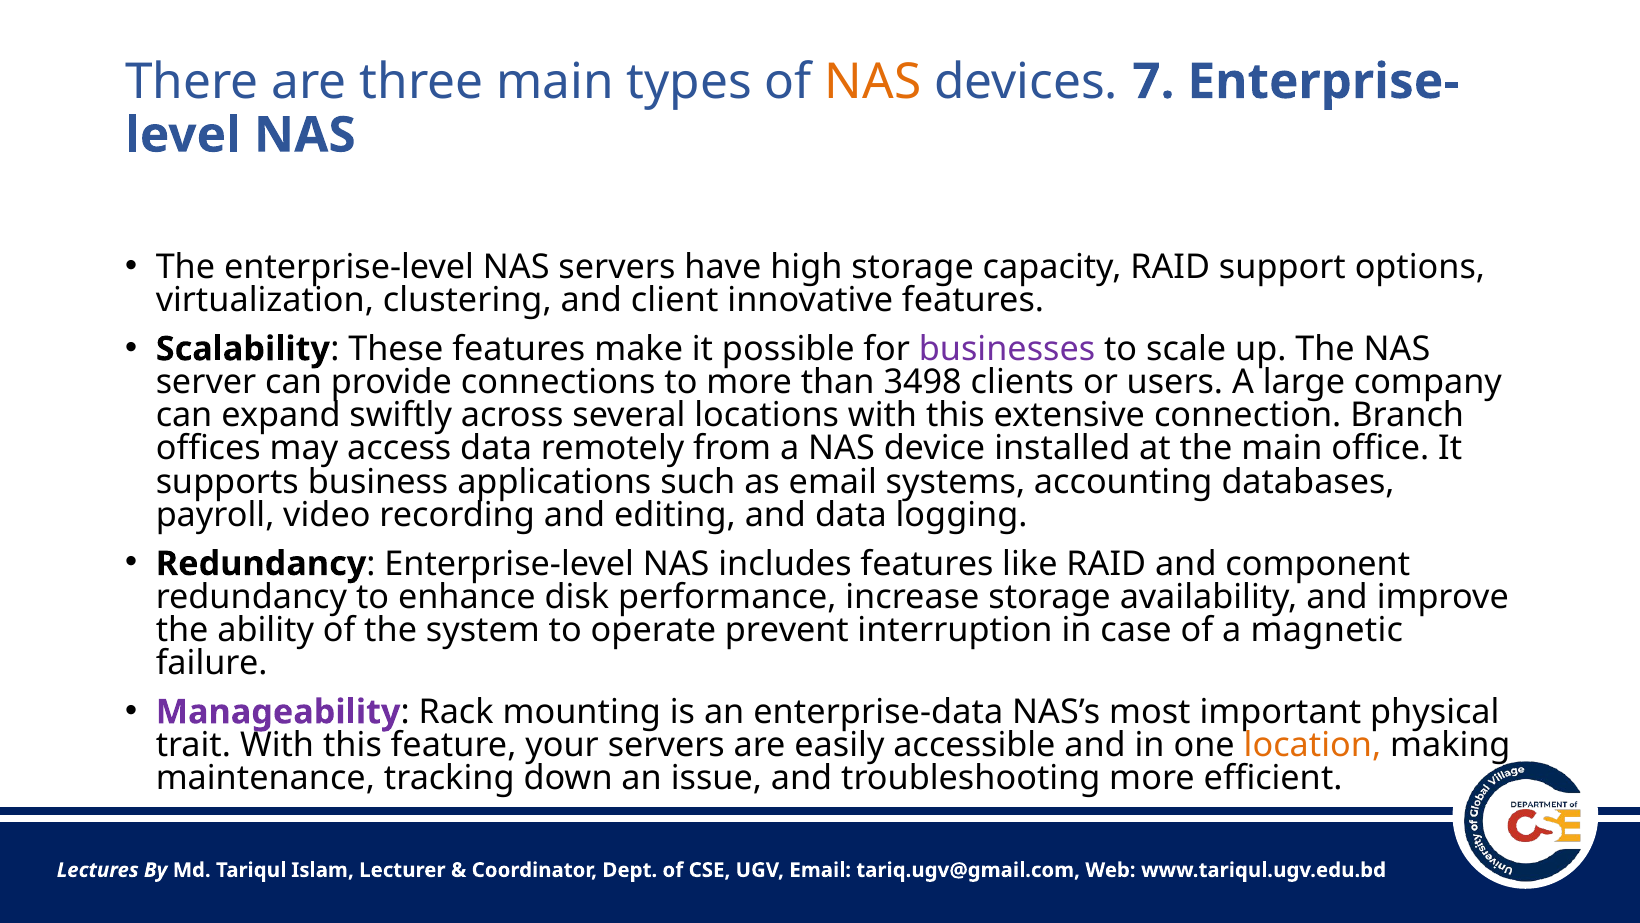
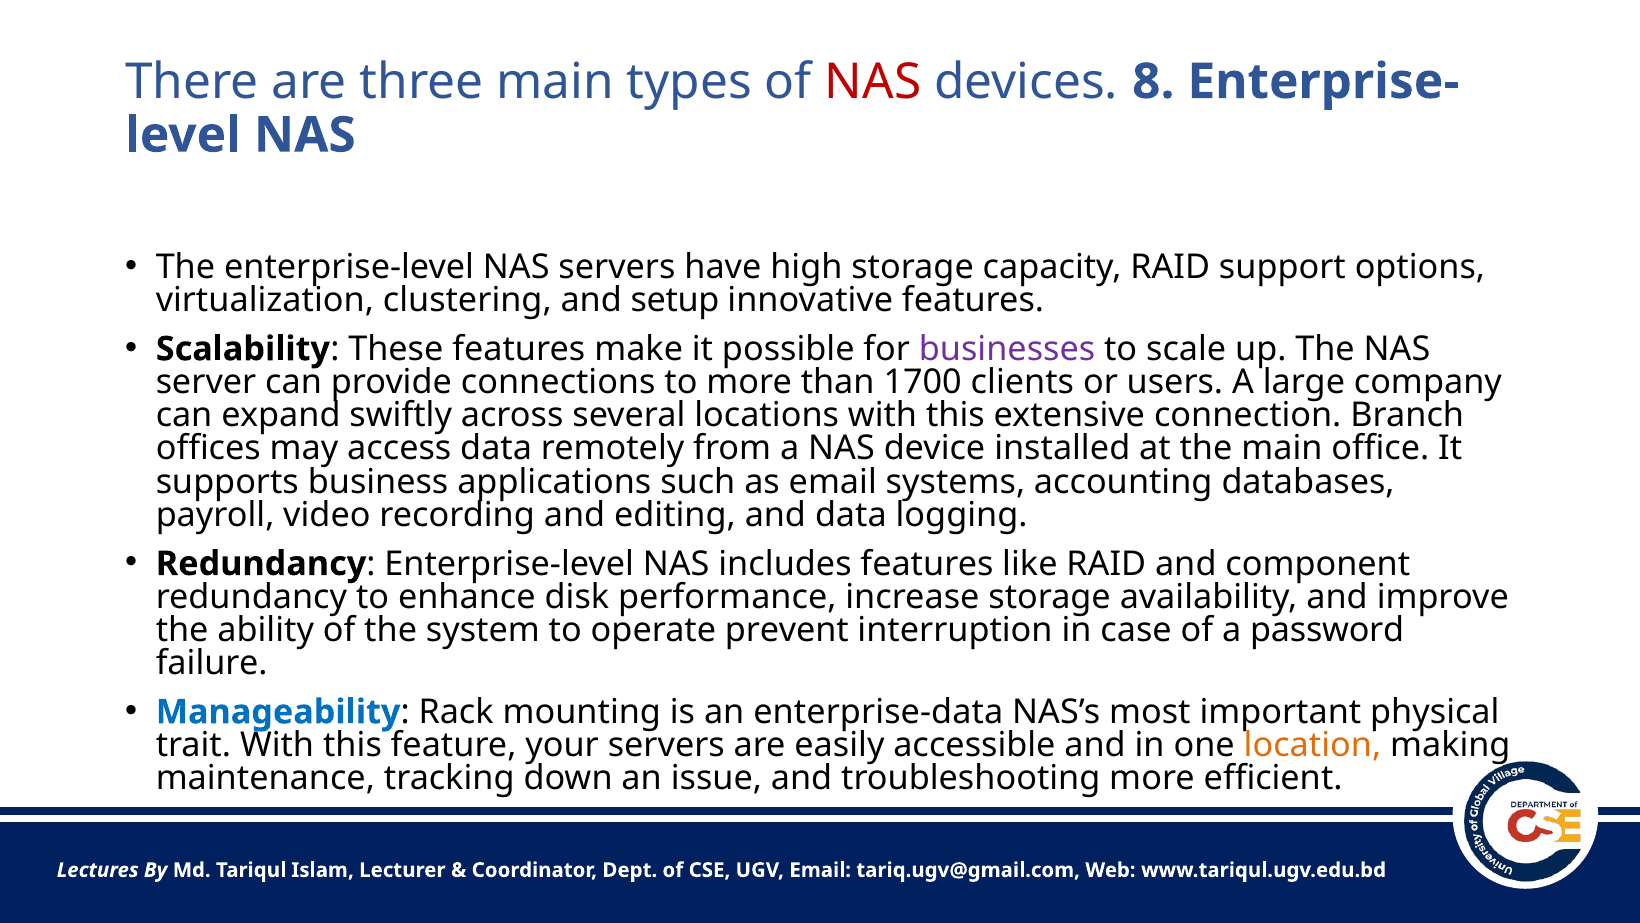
NAS at (873, 82) colour: orange -> red
7: 7 -> 8
client: client -> setup
3498: 3498 -> 1700
magnetic: magnetic -> password
Manageability colour: purple -> blue
